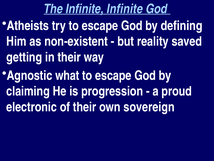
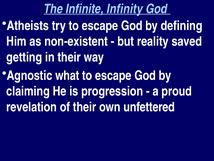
Infinite Infinite: Infinite -> Infinity
electronic: electronic -> revelation
sovereign: sovereign -> unfettered
